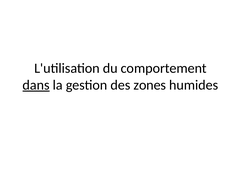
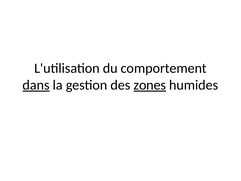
zones underline: none -> present
